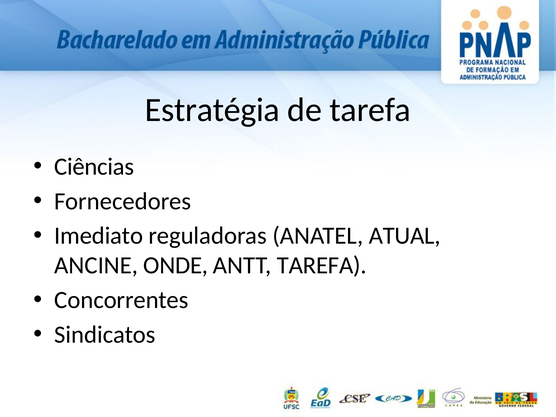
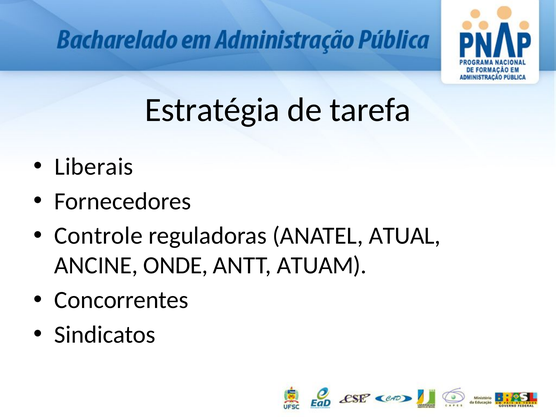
Ciências: Ciências -> Liberais
Imediato: Imediato -> Controle
ANTT TAREFA: TAREFA -> ATUAM
